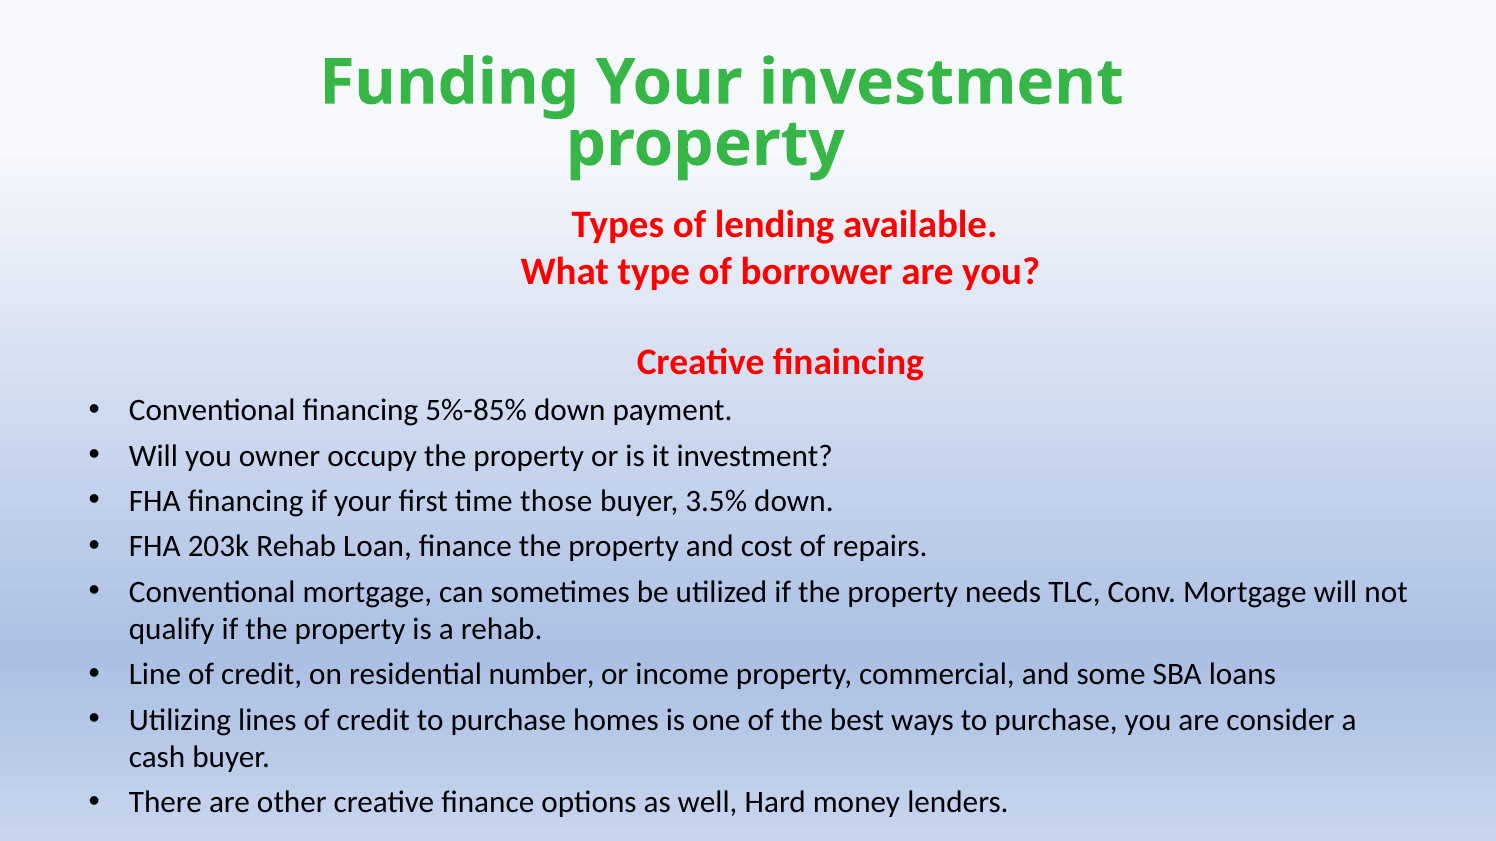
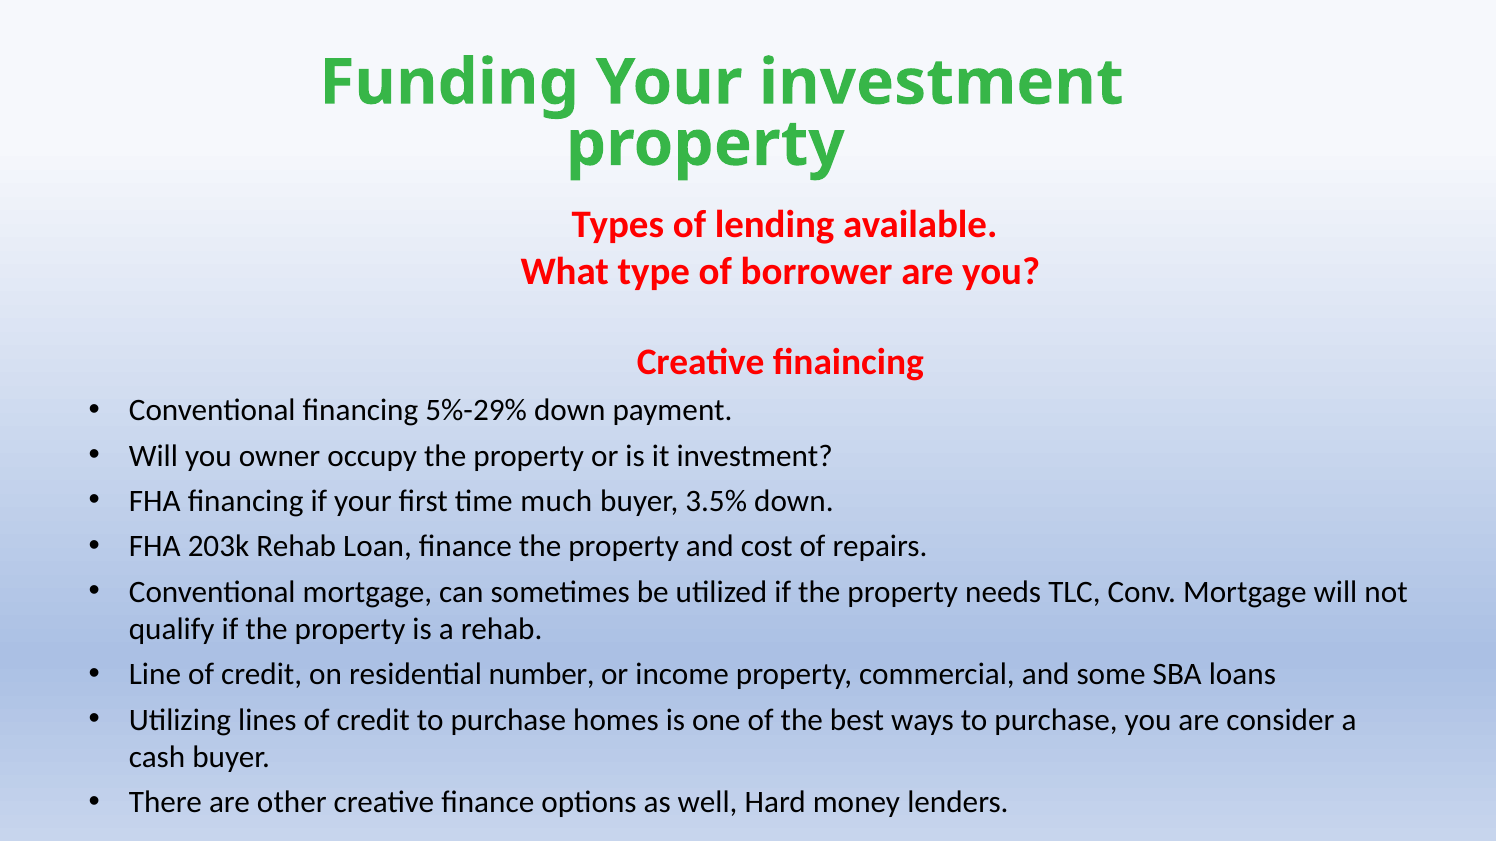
5%-85%: 5%-85% -> 5%-29%
those: those -> much
